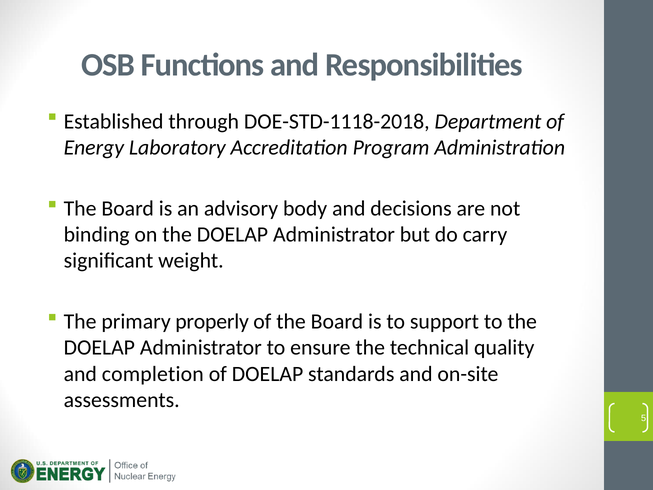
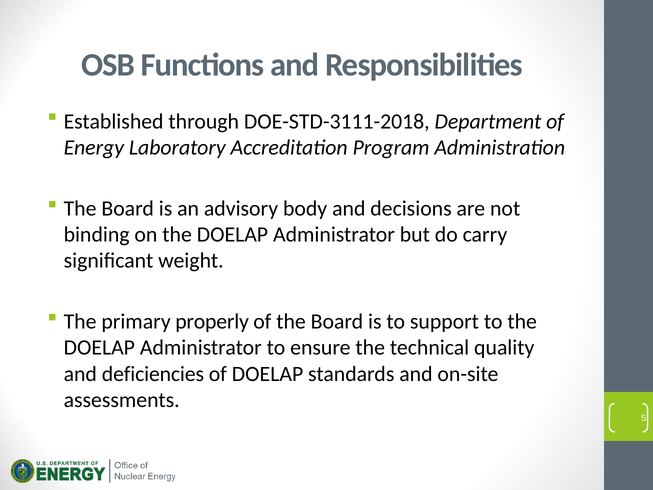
DOE-STD-1118-2018: DOE-STD-1118-2018 -> DOE-STD-3111-2018
completion: completion -> deficiencies
